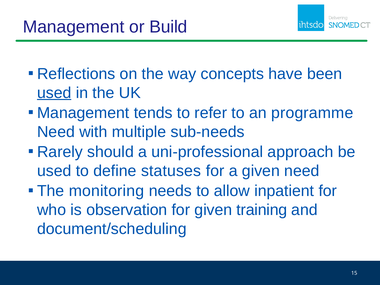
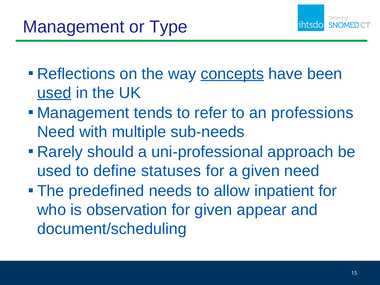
Build: Build -> Type
concepts underline: none -> present
programme: programme -> professions
monitoring: monitoring -> predefined
training: training -> appear
